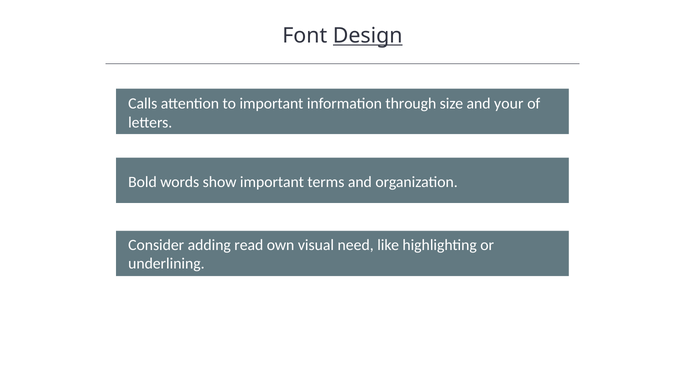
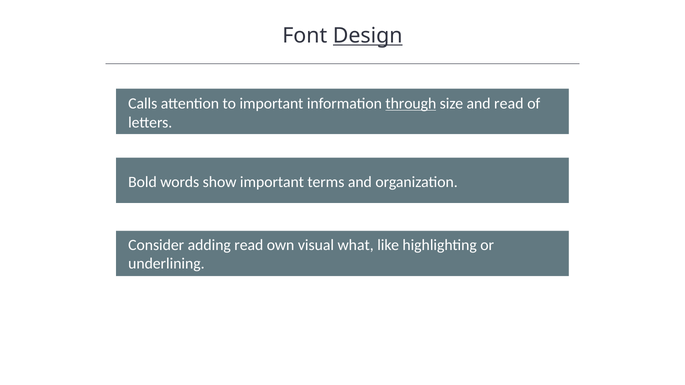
through underline: none -> present
and your: your -> read
need: need -> what
